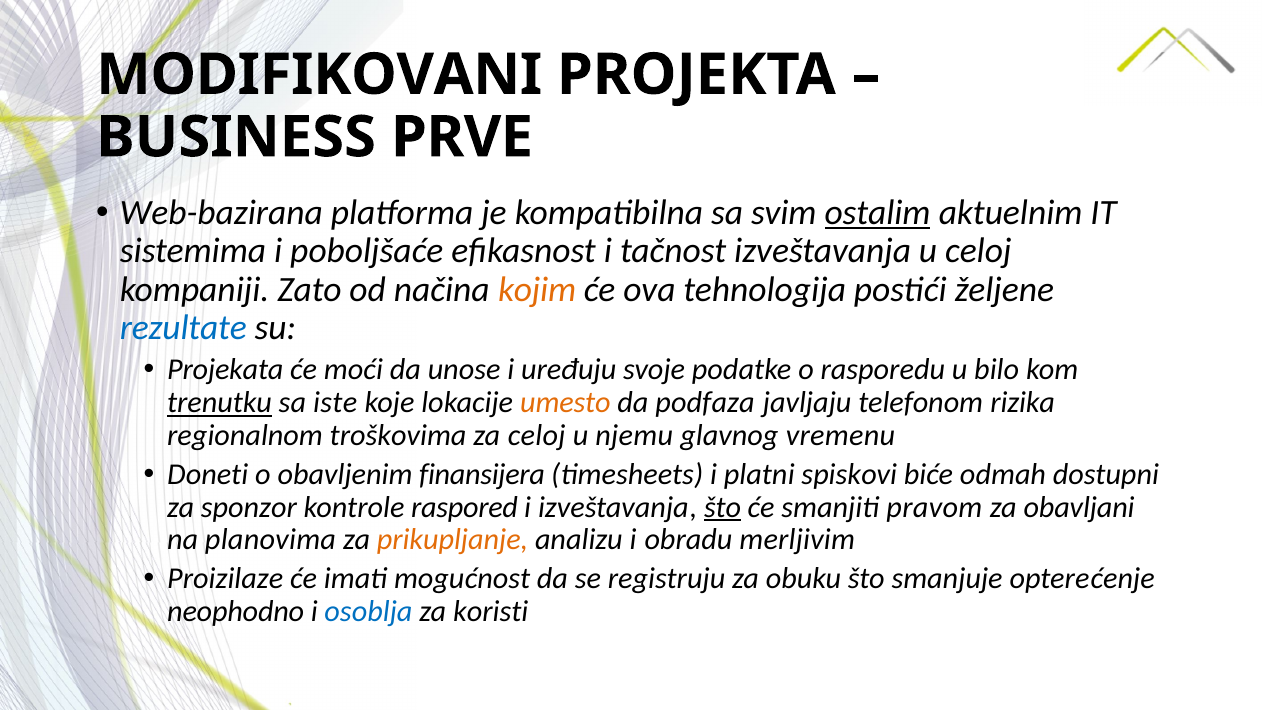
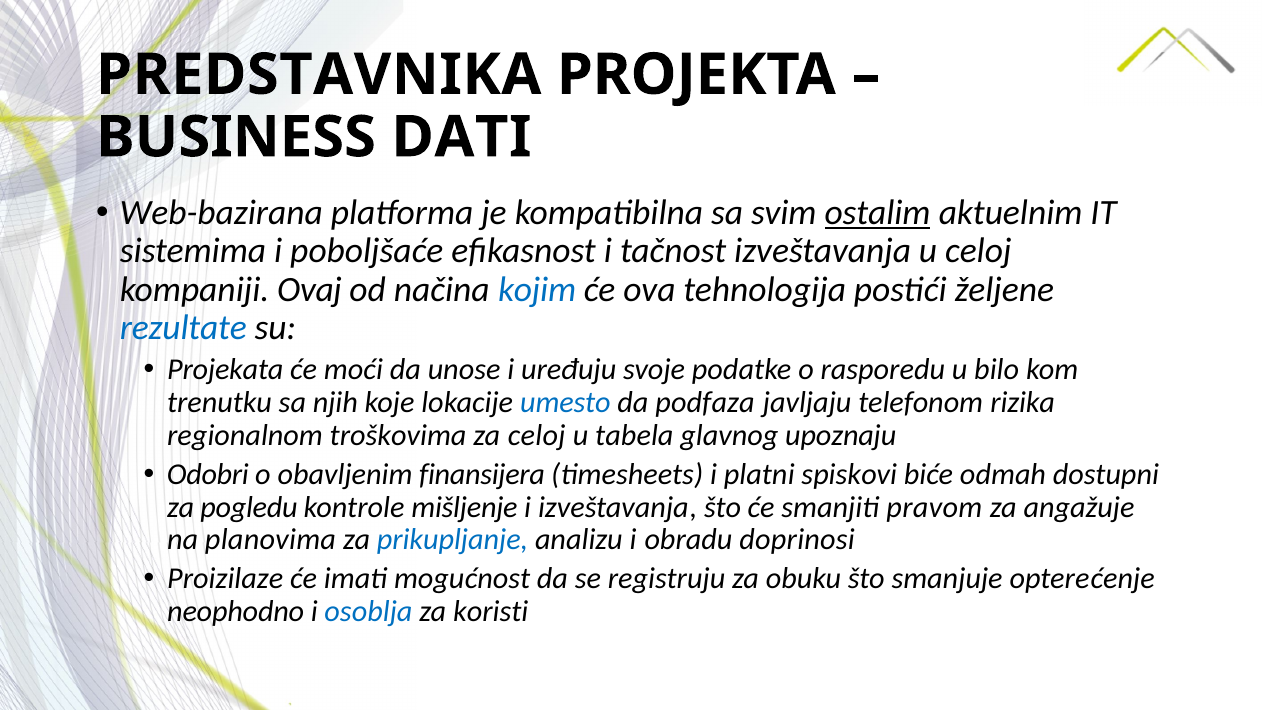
MODIFIKOVANI: MODIFIKOVANI -> PREDSTAVNIKA
PRVE: PRVE -> DATI
Zato: Zato -> Ovaj
kojim colour: orange -> blue
trenutku underline: present -> none
iste: iste -> njih
umesto colour: orange -> blue
njemu: njemu -> tabela
vremenu: vremenu -> upoznaju
Doneti: Doneti -> Odobri
sponzor: sponzor -> pogledu
raspored: raspored -> mišljenje
što at (723, 507) underline: present -> none
obavljani: obavljani -> angažuje
prikupljanje colour: orange -> blue
merljivim: merljivim -> doprinosi
